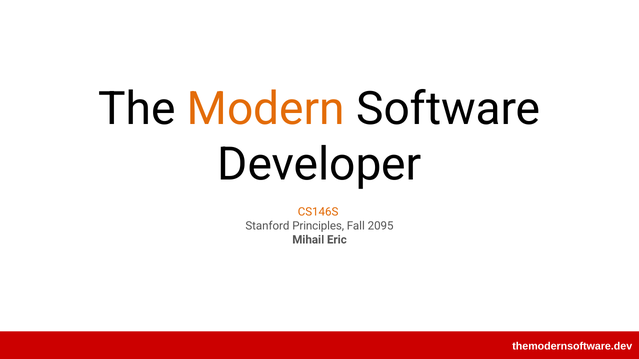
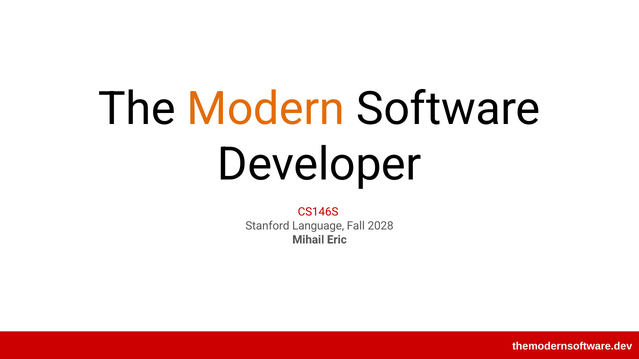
CS146S colour: orange -> red
Principles: Principles -> Language
2095: 2095 -> 2028
